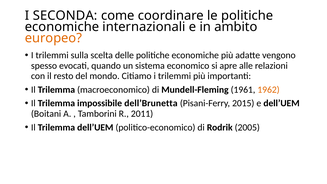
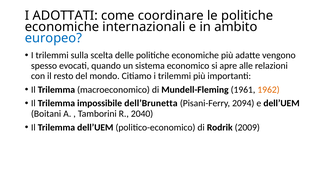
SECONDA: SECONDA -> ADOTTATI
europeo colour: orange -> blue
2015: 2015 -> 2094
2011: 2011 -> 2040
2005: 2005 -> 2009
